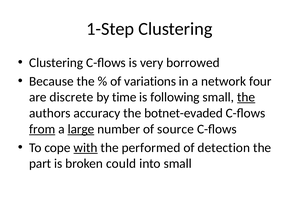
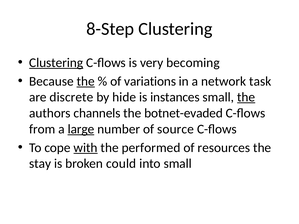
1-Step: 1-Step -> 8-Step
Clustering at (56, 63) underline: none -> present
borrowed: borrowed -> becoming
the at (86, 81) underline: none -> present
four: four -> task
time: time -> hide
following: following -> instances
accuracy: accuracy -> channels
from underline: present -> none
detection: detection -> resources
part: part -> stay
